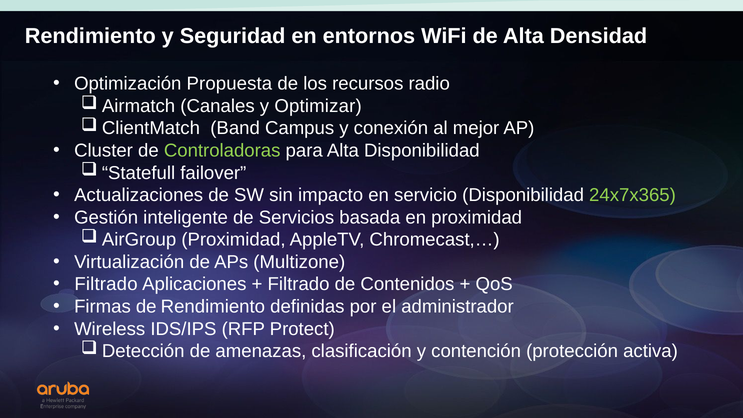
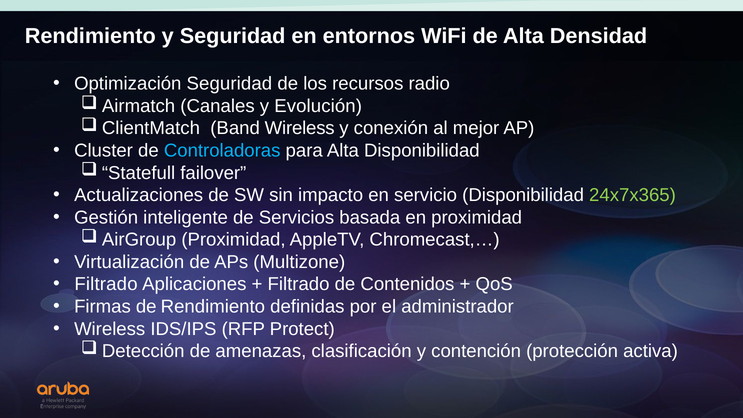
Optimización Propuesta: Propuesta -> Seguridad
Optimizar: Optimizar -> Evolución
Band Campus: Campus -> Wireless
Controladoras colour: light green -> light blue
